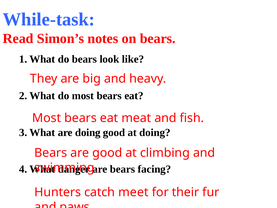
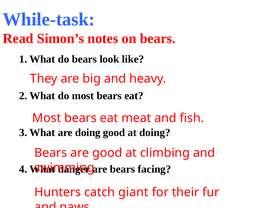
meet: meet -> giant
